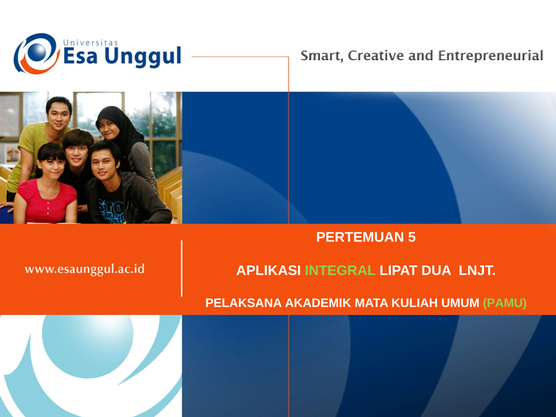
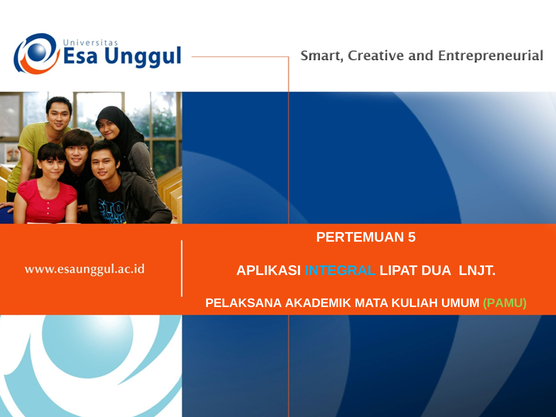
INTEGRAL colour: light green -> light blue
